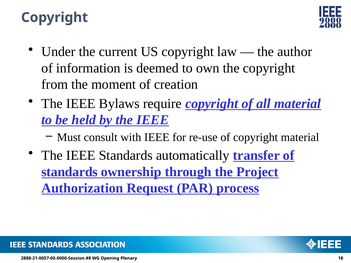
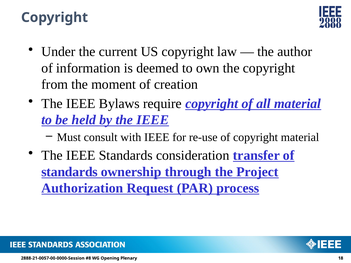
automatically: automatically -> consideration
